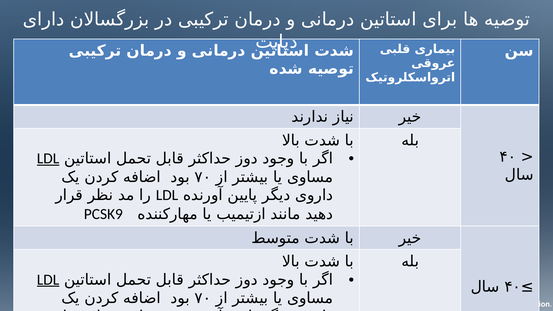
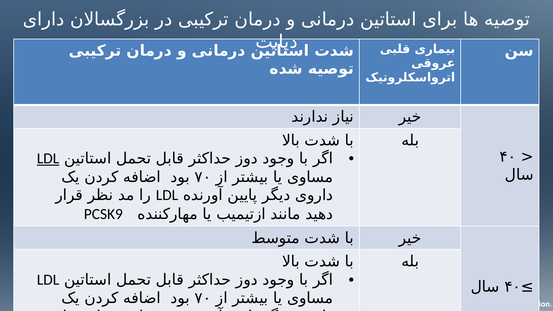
LDL at (48, 280) underline: present -> none
